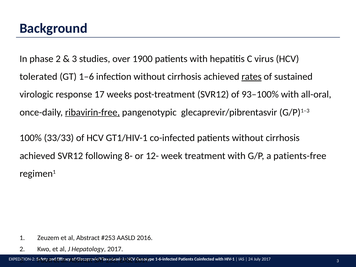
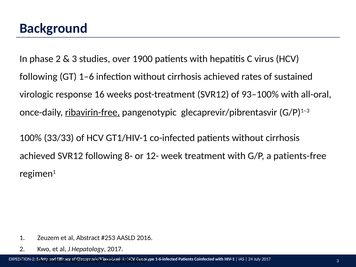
tolerated at (38, 77): tolerated -> following
rates underline: present -> none
17: 17 -> 16
